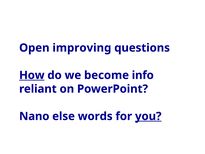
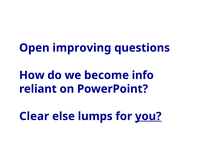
How underline: present -> none
Nano: Nano -> Clear
words: words -> lumps
